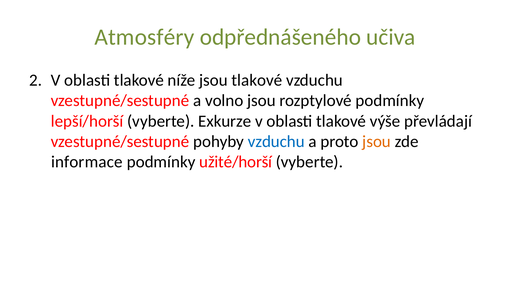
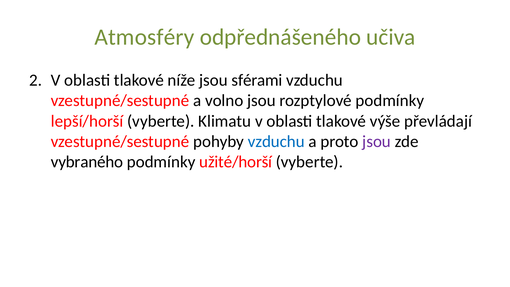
jsou tlakové: tlakové -> sférami
Exkurze: Exkurze -> Klimatu
jsou at (377, 141) colour: orange -> purple
informace: informace -> vybraného
